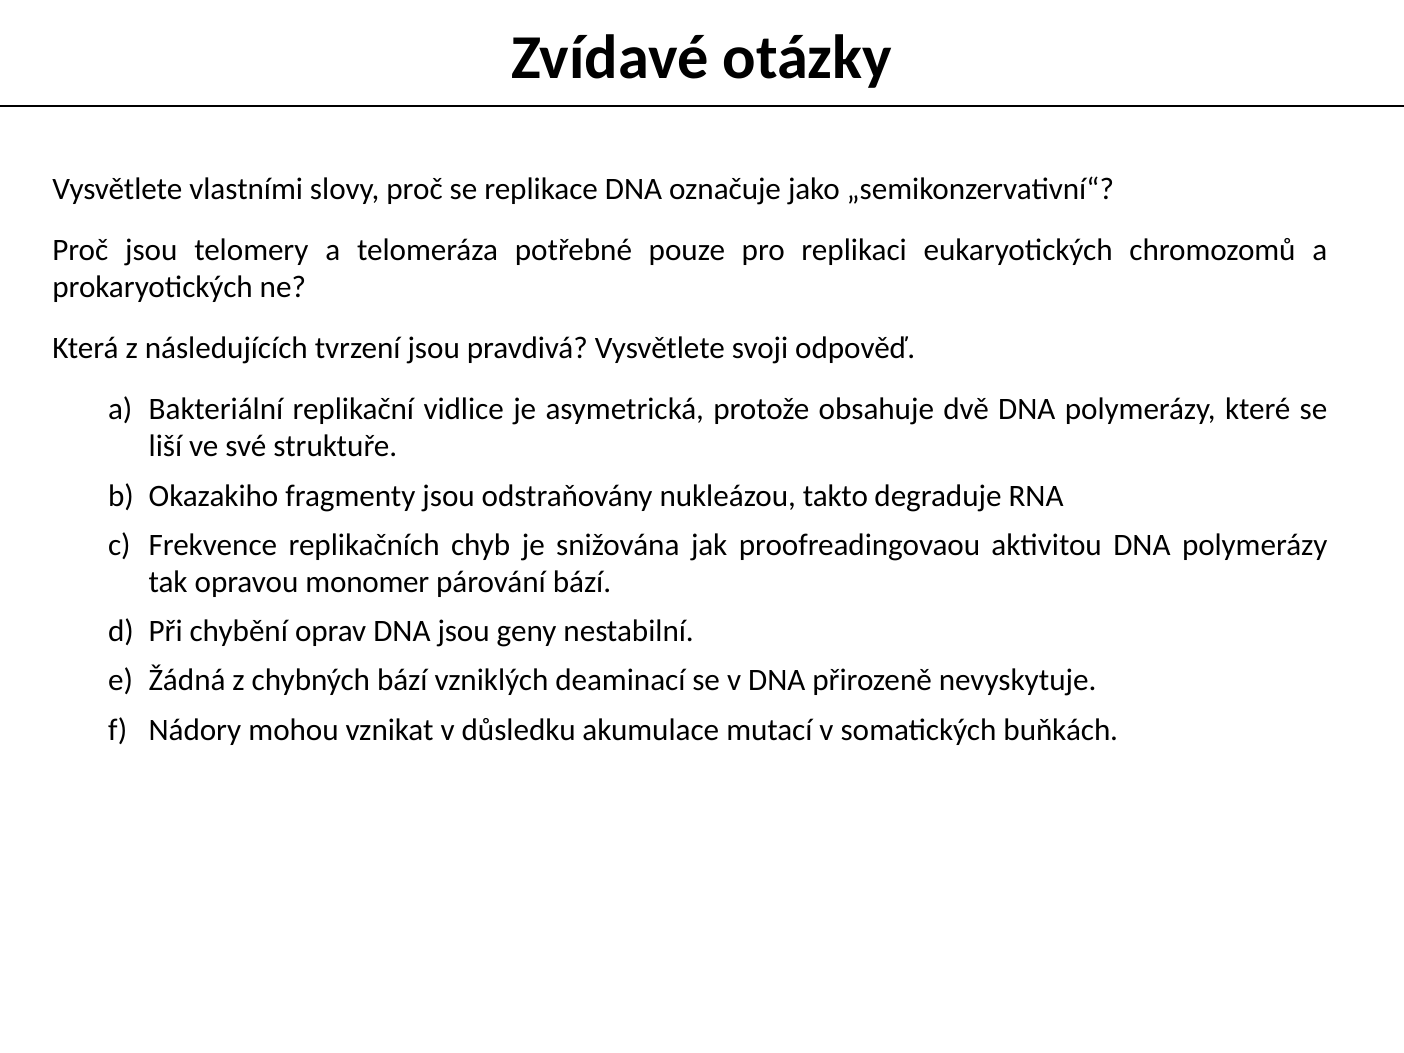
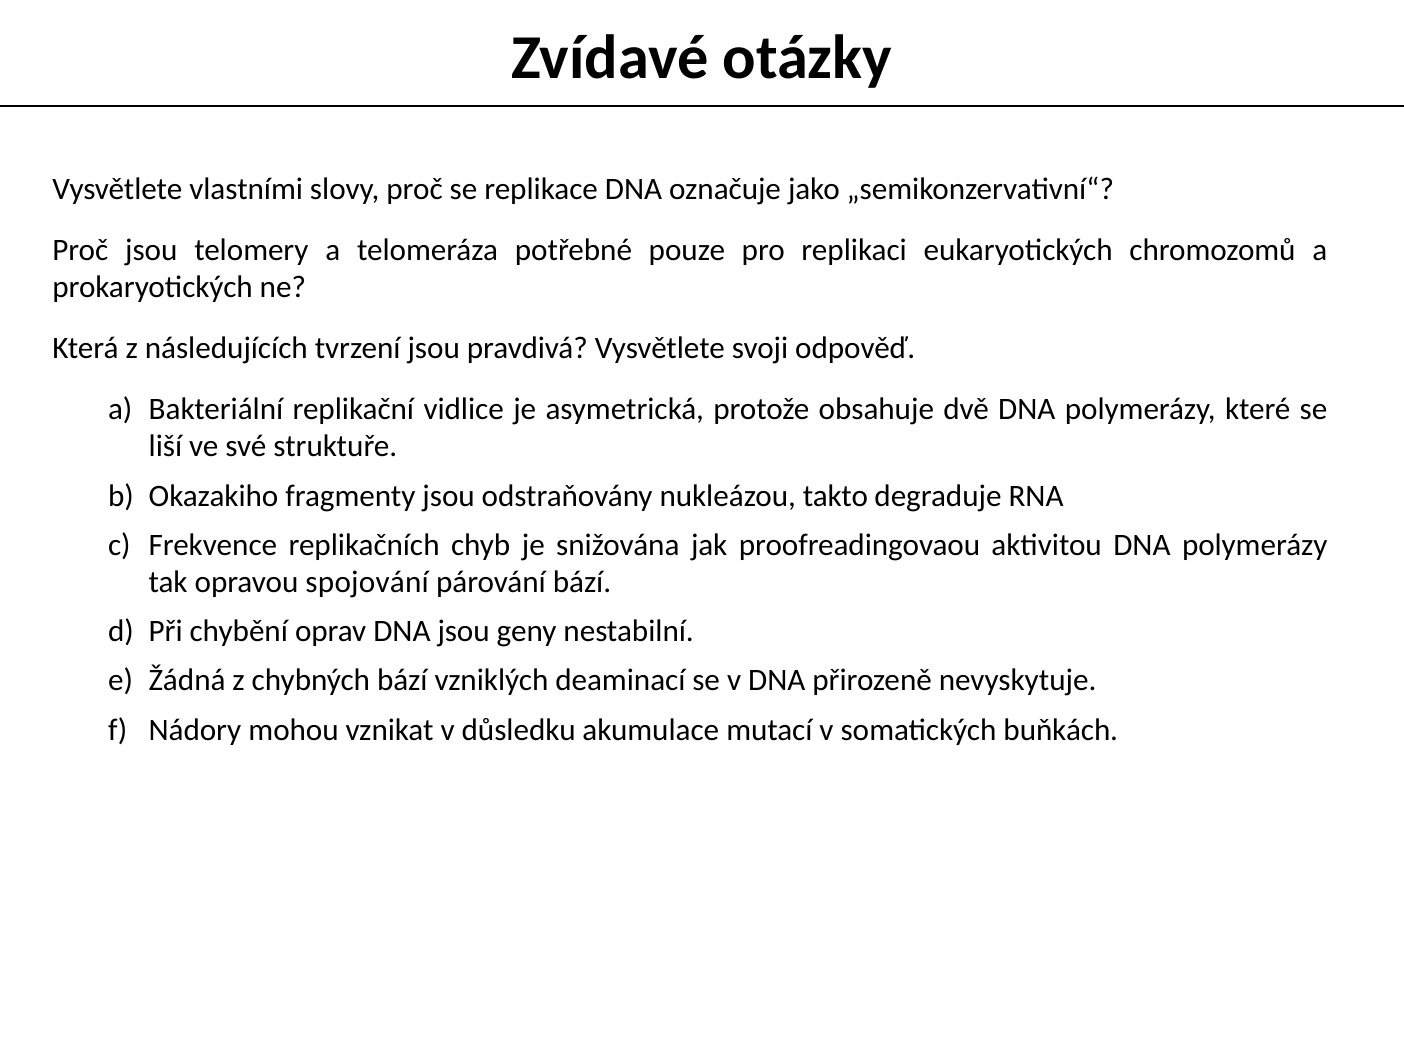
monomer: monomer -> spojování
